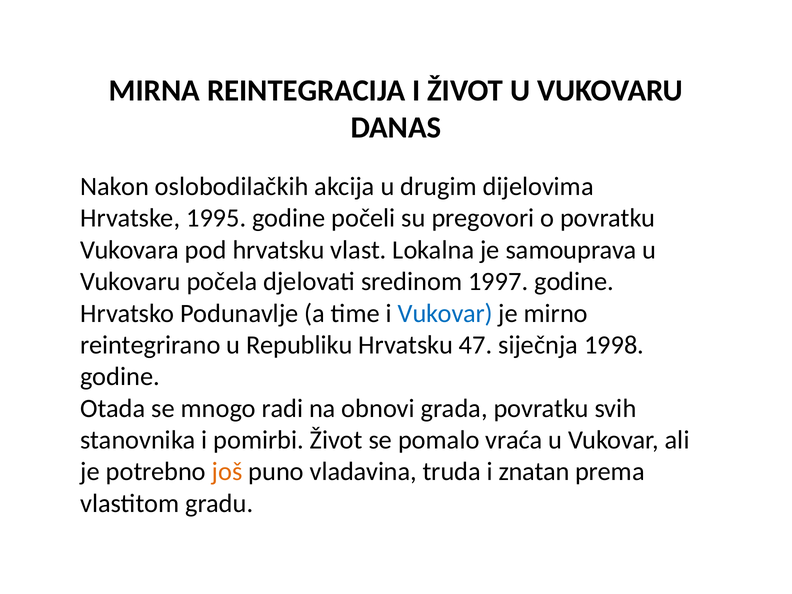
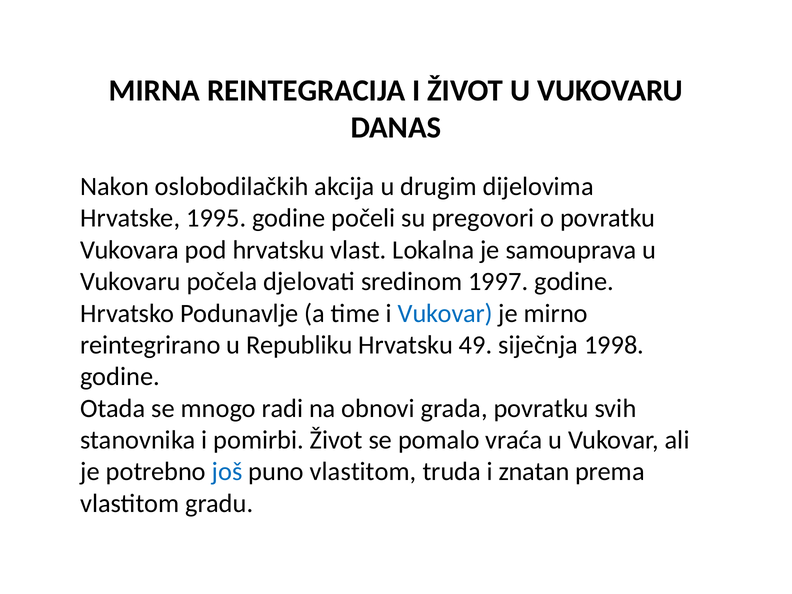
47: 47 -> 49
još colour: orange -> blue
puno vladavina: vladavina -> vlastitom
